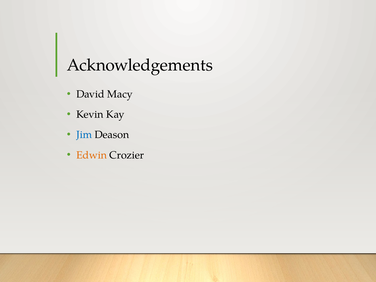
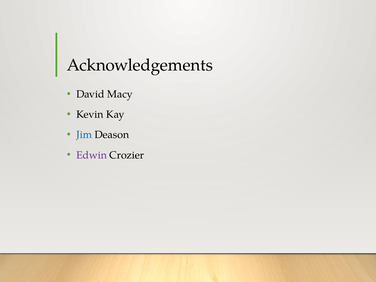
Edwin colour: orange -> purple
